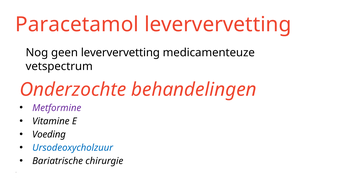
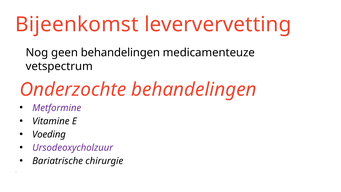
Paracetamol: Paracetamol -> Bijeenkomst
geen leververvetting: leververvetting -> behandelingen
Ursodeoxycholzuur colour: blue -> purple
